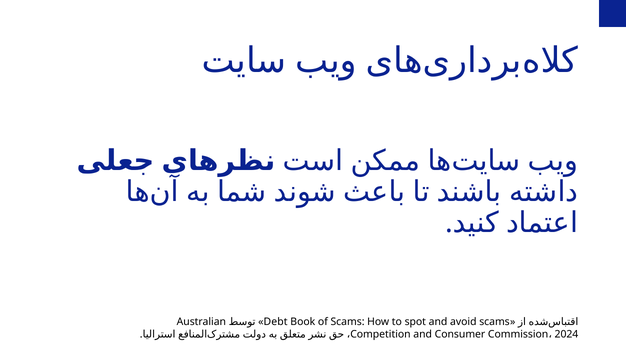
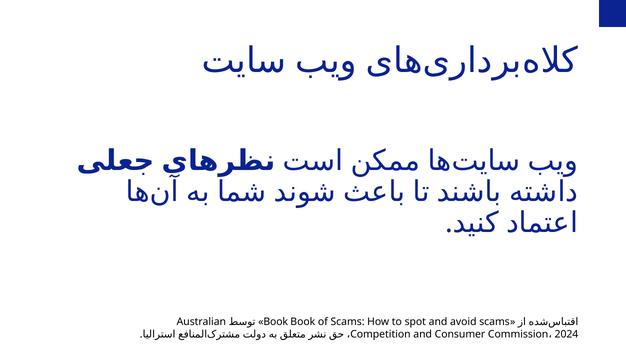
Debt at (276, 322): Debt -> Book
